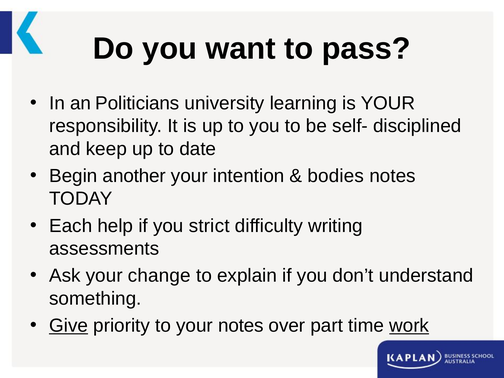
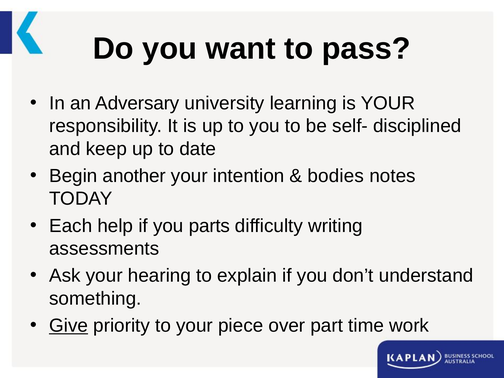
Politicians: Politicians -> Adversary
strict: strict -> parts
change: change -> hearing
your notes: notes -> piece
work underline: present -> none
